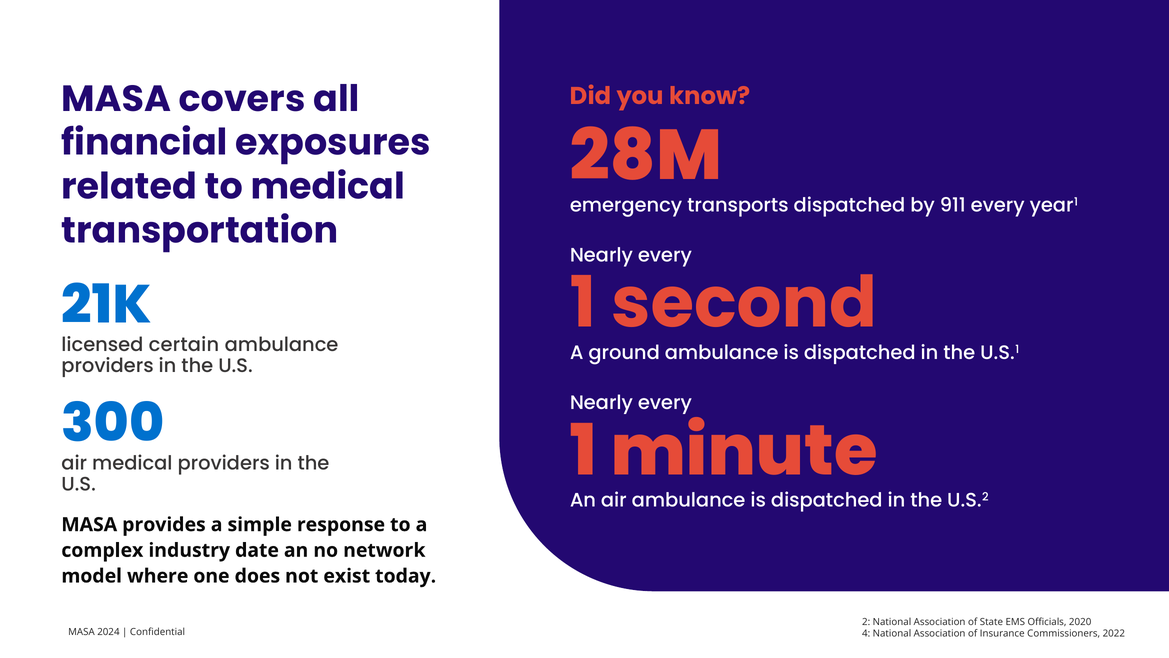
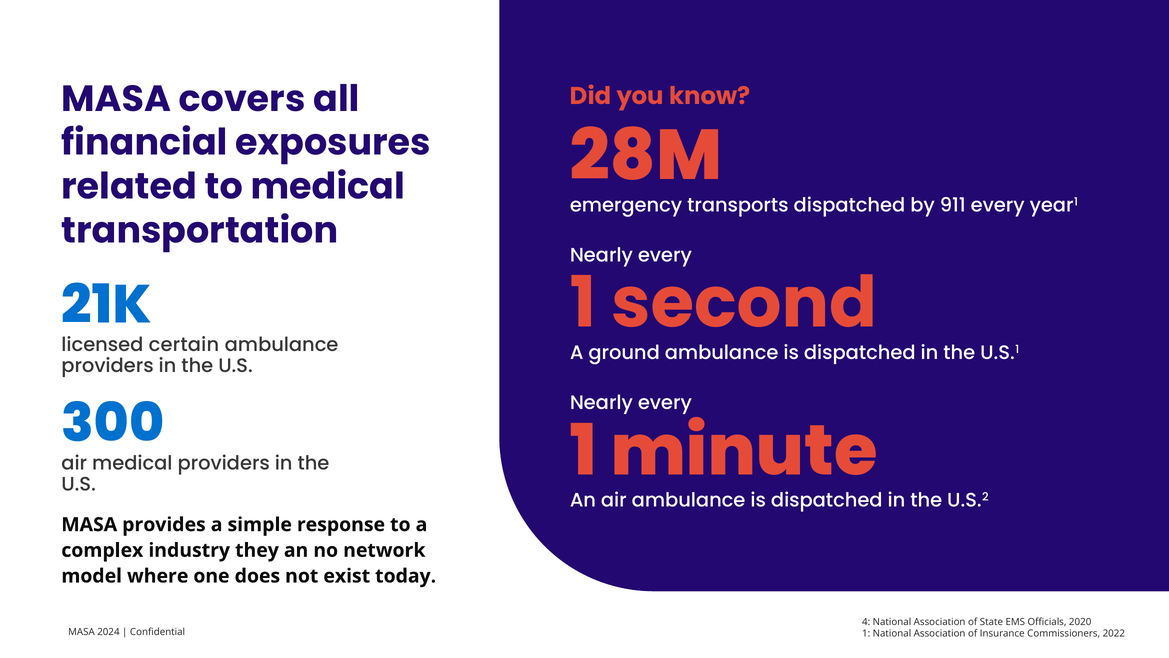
date: date -> they
2 at (866, 622): 2 -> 4
4 at (866, 633): 4 -> 1
